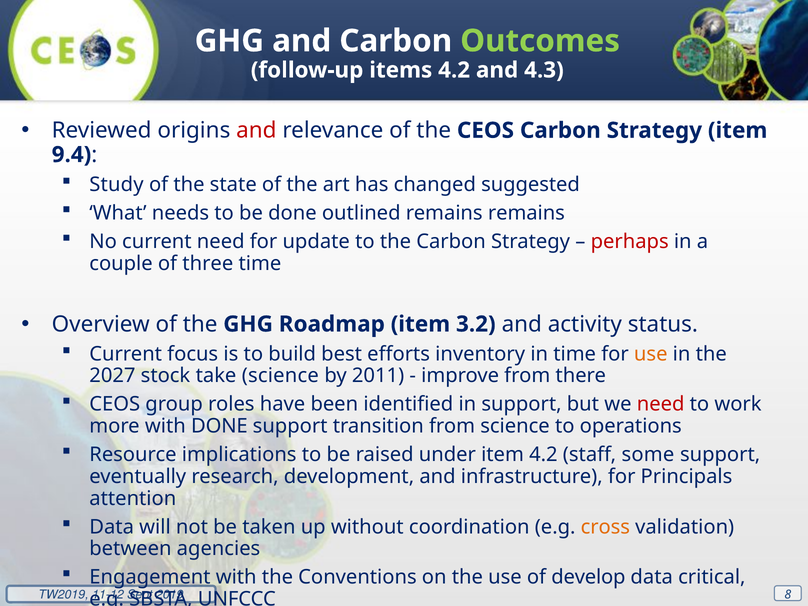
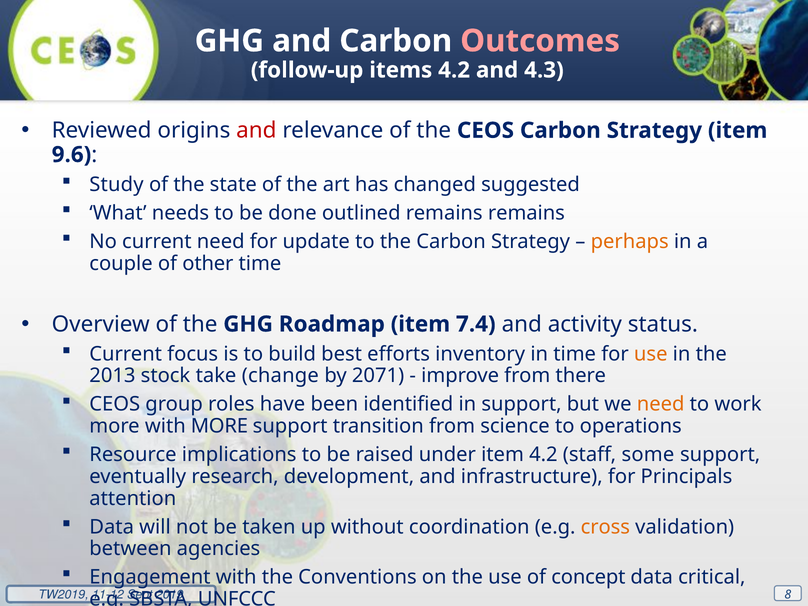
Outcomes colour: light green -> pink
9.4: 9.4 -> 9.6
perhaps colour: red -> orange
three: three -> other
3.2: 3.2 -> 7.4
2027: 2027 -> 2013
take science: science -> change
2011: 2011 -> 2071
need at (661, 404) colour: red -> orange
with DONE: DONE -> MORE
develop: develop -> concept
